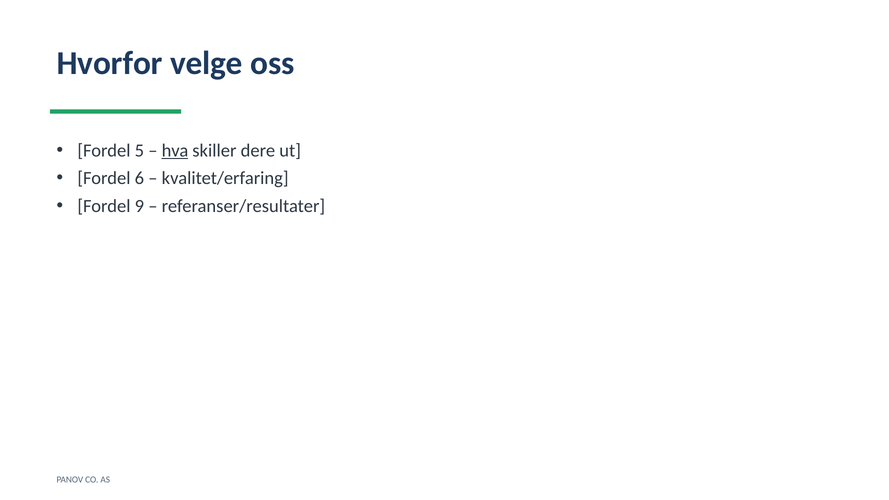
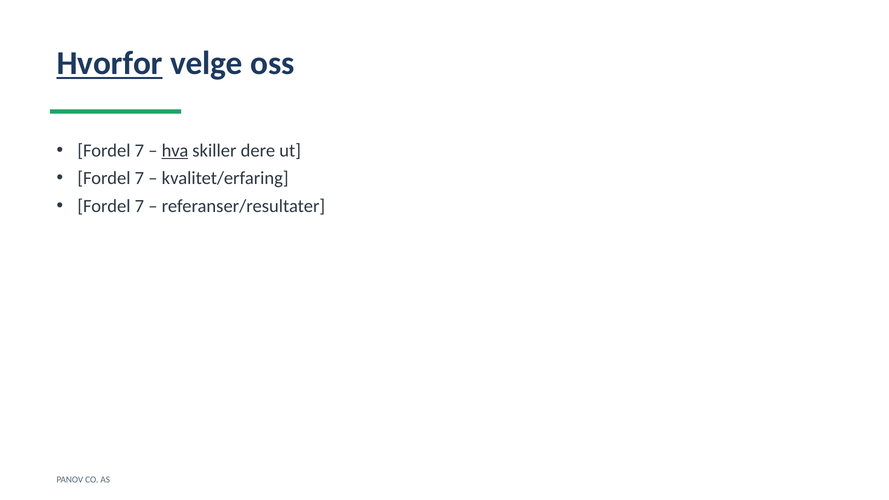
Hvorfor underline: none -> present
5 at (139, 151): 5 -> 7
6 at (139, 178): 6 -> 7
9 at (139, 206): 9 -> 7
